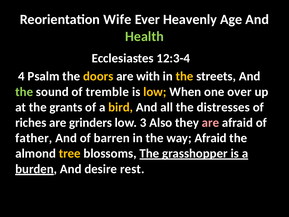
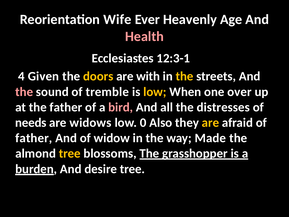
Health colour: light green -> pink
12:3-4: 12:3-4 -> 12:3-1
Psalm: Psalm -> Given
the at (24, 92) colour: light green -> pink
the grants: grants -> father
bird colour: yellow -> pink
riches: riches -> needs
grinders: grinders -> widows
3: 3 -> 0
are at (210, 123) colour: pink -> yellow
barren: barren -> widow
way Afraid: Afraid -> Made
desire rest: rest -> tree
